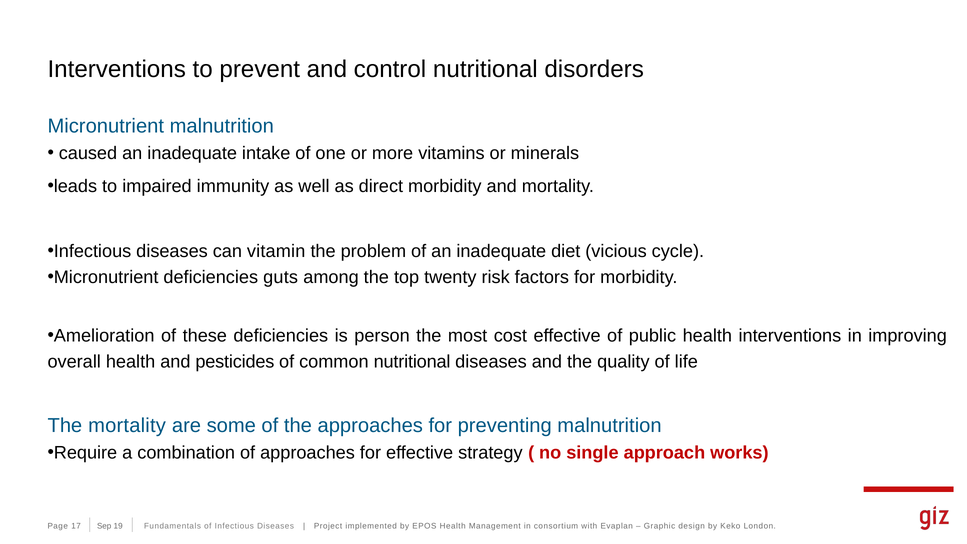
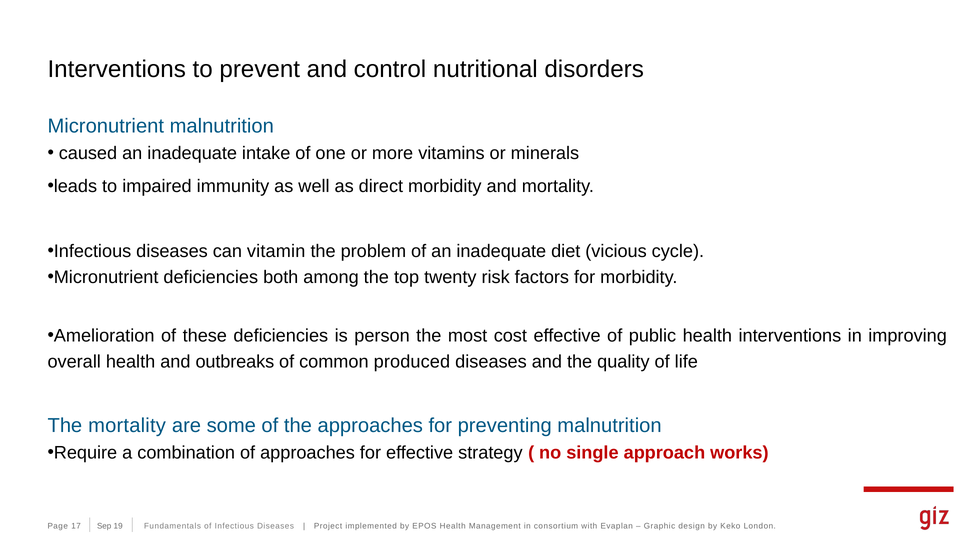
guts: guts -> both
pesticides: pesticides -> outbreaks
common nutritional: nutritional -> produced
